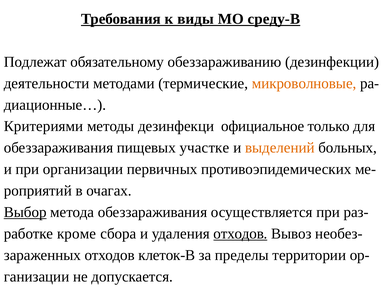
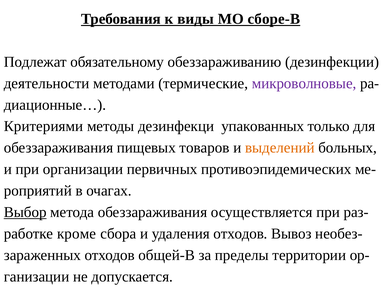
среду-В: среду-В -> сборе-В
микроволновые colour: orange -> purple
официальное: официальное -> упакованных
участке: участке -> товаров
отходов at (240, 233) underline: present -> none
клеток-В: клеток-В -> общей-В
